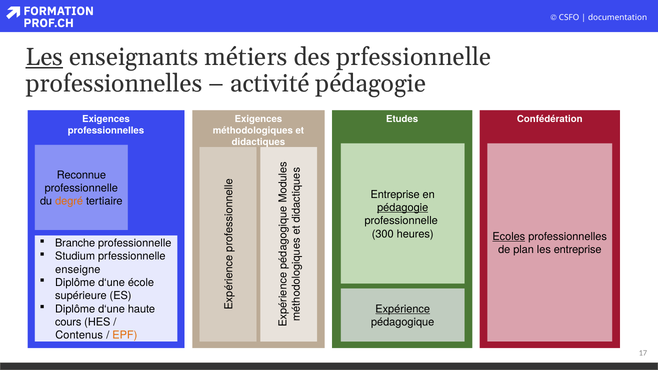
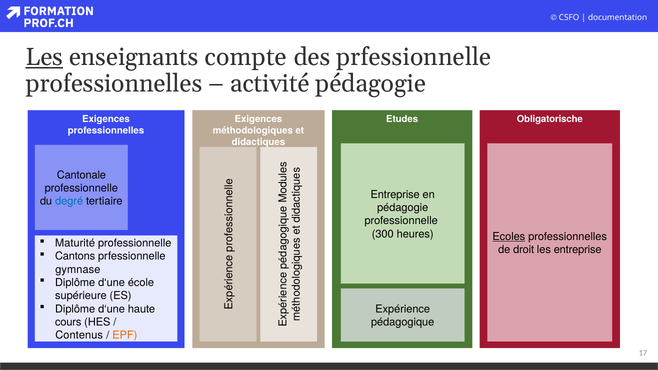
métiers: métiers -> compte
Confédération: Confédération -> Obligatorische
Reconnue: Reconnue -> Cantonale
degré colour: orange -> blue
pédagogie at (403, 208) underline: present -> none
Branche: Branche -> Maturité
plan: plan -> droit
Studium: Studium -> Cantons
enseigne: enseigne -> gymnase
Expérience underline: present -> none
